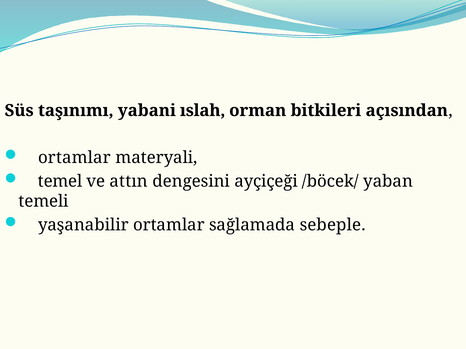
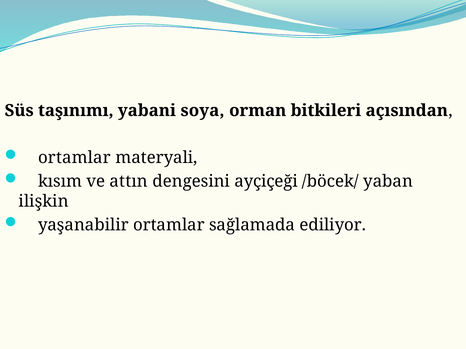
ıslah: ıslah -> soya
temel: temel -> kısım
temeli: temeli -> ilişkin
sebeple: sebeple -> ediliyor
